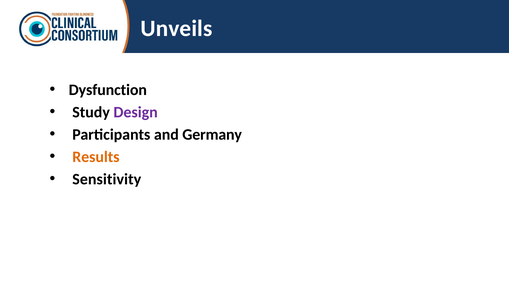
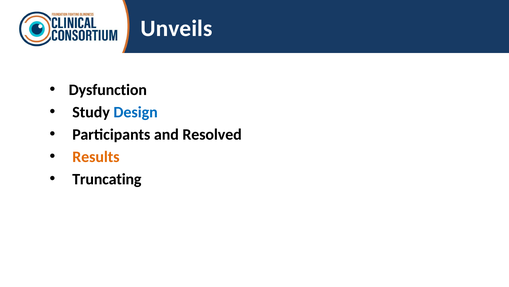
Design colour: purple -> blue
Germany: Germany -> Resolved
Sensitivity: Sensitivity -> Truncating
